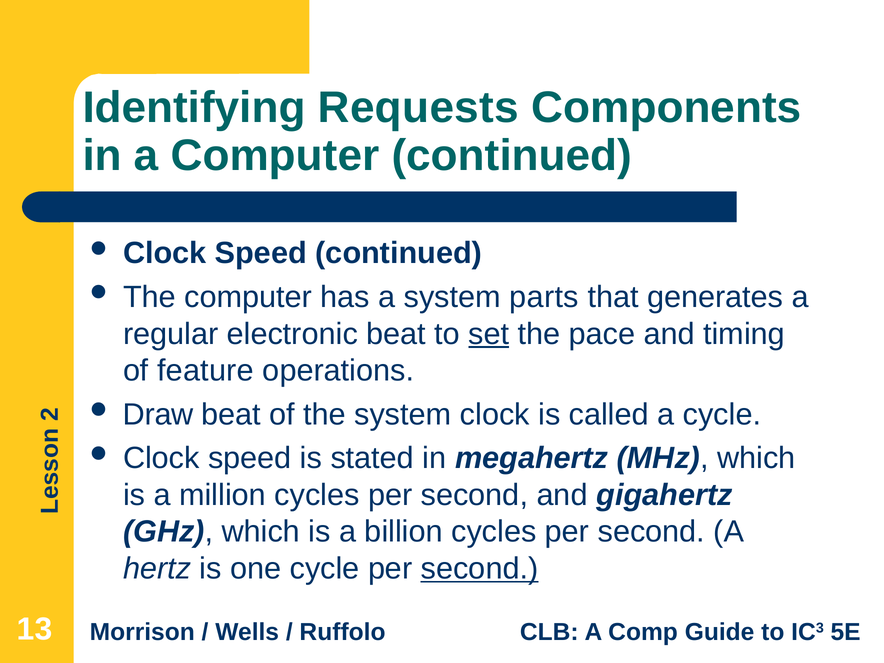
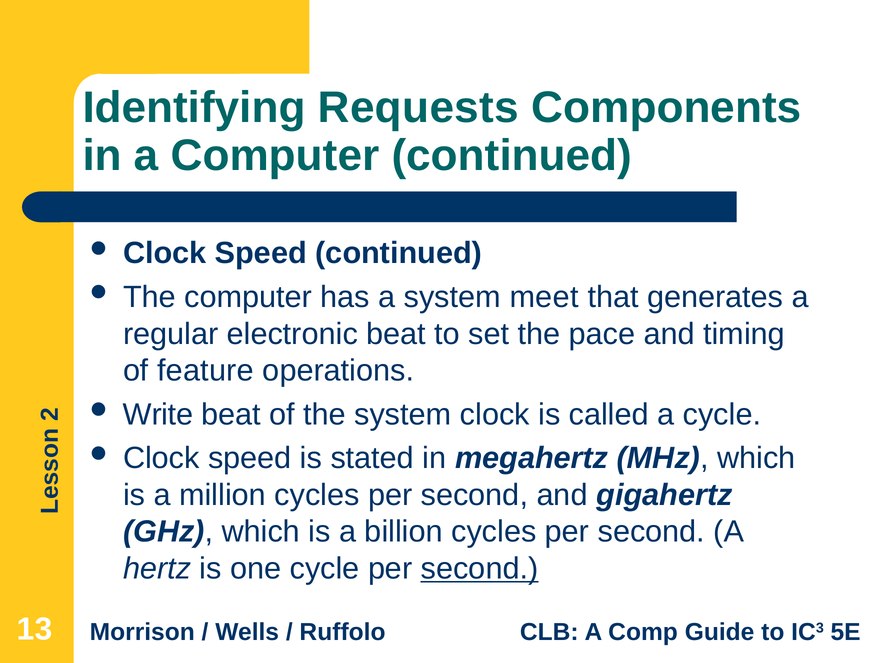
parts: parts -> meet
set underline: present -> none
Draw: Draw -> Write
